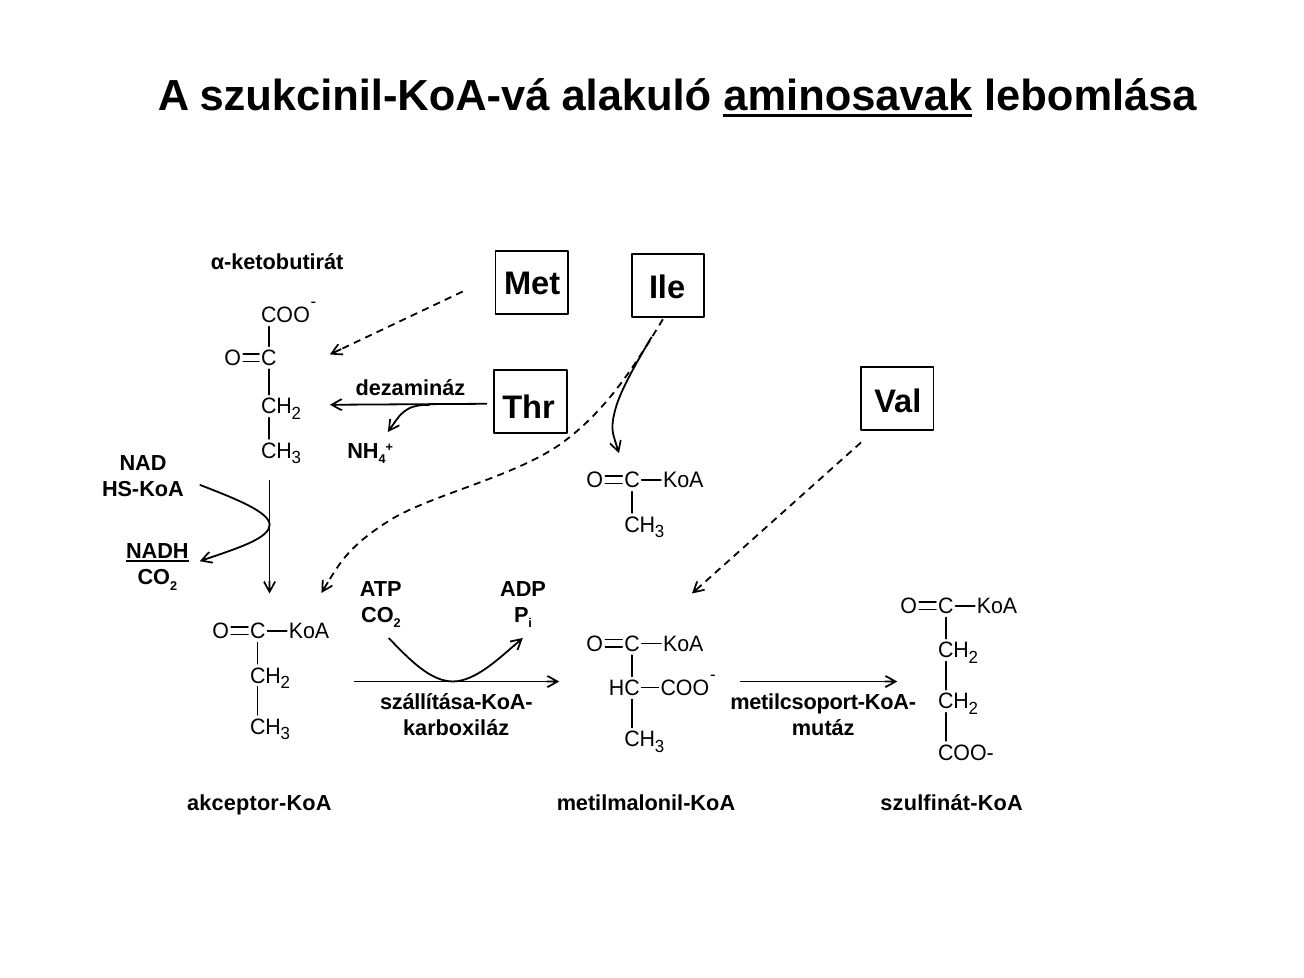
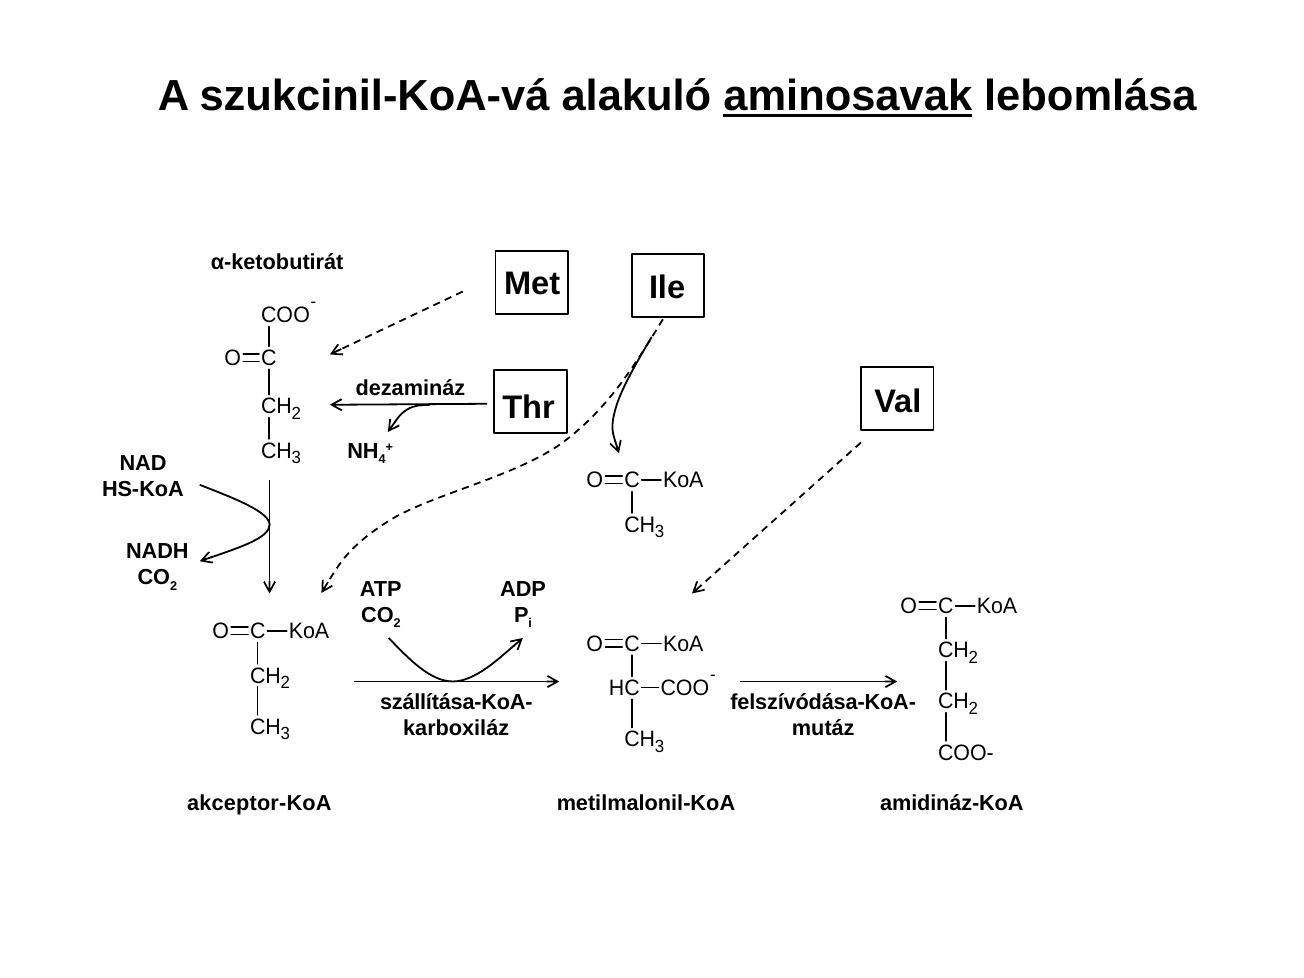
NADH underline: present -> none
metilcsoport-KoA-: metilcsoport-KoA- -> felszívódása-KoA-
szulfinát-KoA: szulfinát-KoA -> amidináz-KoA
